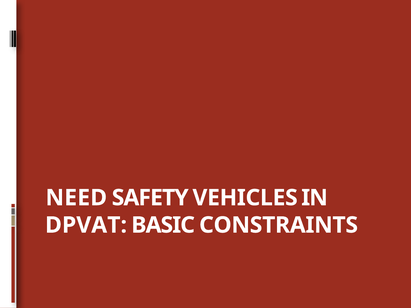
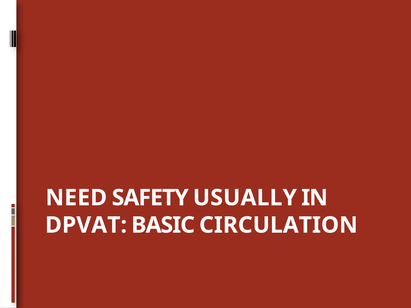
VEHICLES: VEHICLES -> USUALLY
CONSTRAINTS: CONSTRAINTS -> CIRCULATION
